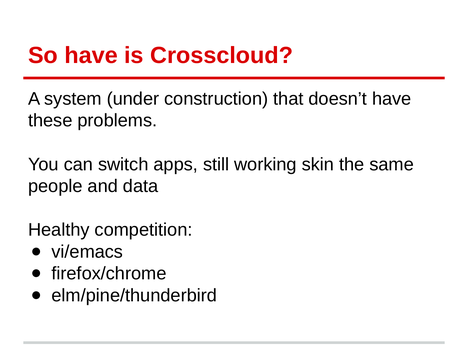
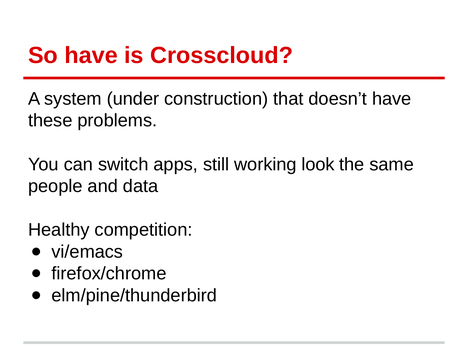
skin: skin -> look
